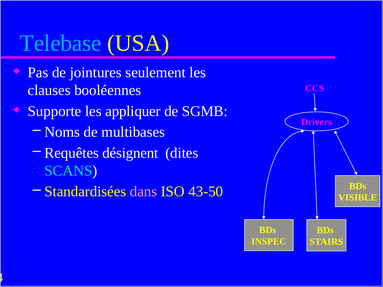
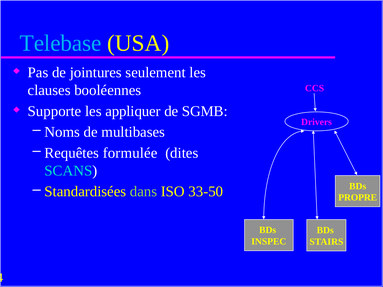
désignent: désignent -> formulée
dans colour: pink -> light green
43-50: 43-50 -> 33-50
VISIBLE: VISIBLE -> PROPRE
